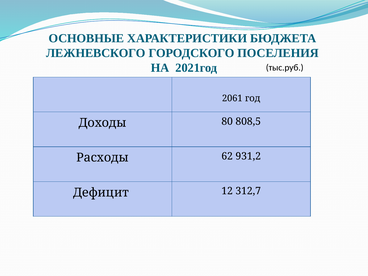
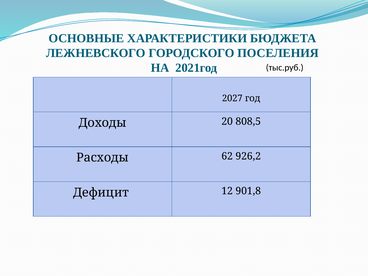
2061: 2061 -> 2027
80: 80 -> 20
931,2: 931,2 -> 926,2
312,7: 312,7 -> 901,8
